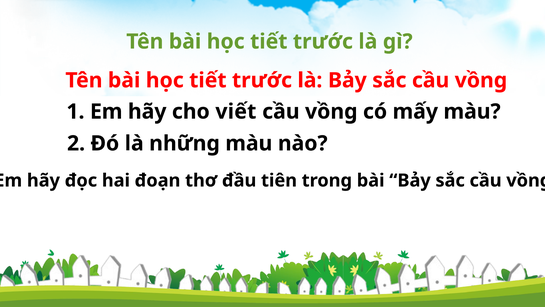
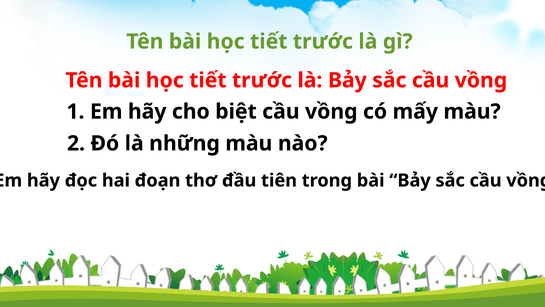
viết: viết -> biệt
